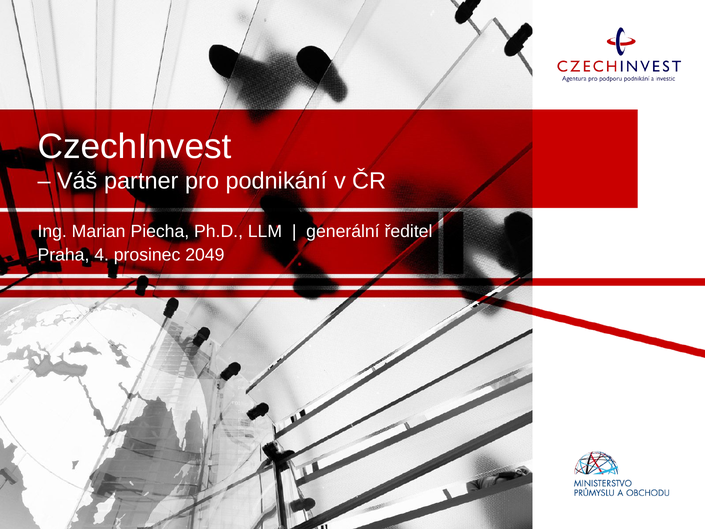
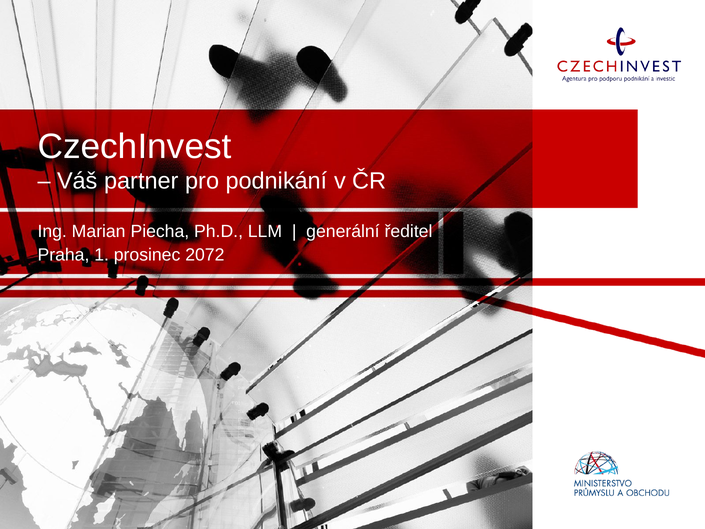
4: 4 -> 1
2049: 2049 -> 2072
